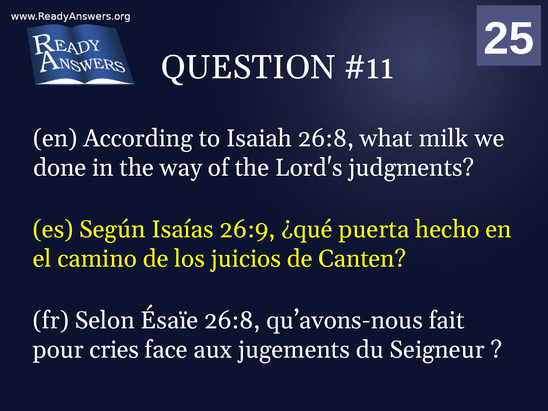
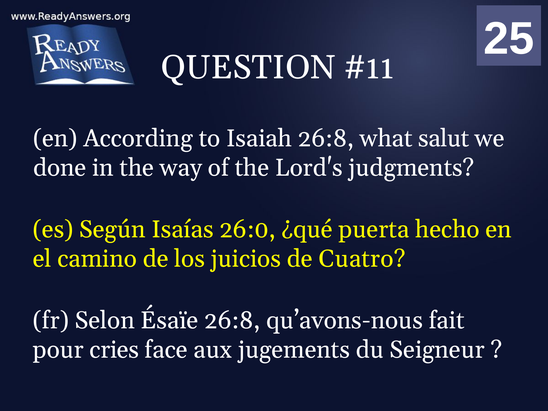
milk: milk -> salut
26:9: 26:9 -> 26:0
Canten: Canten -> Cuatro
